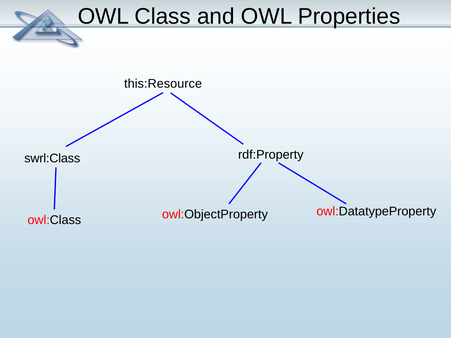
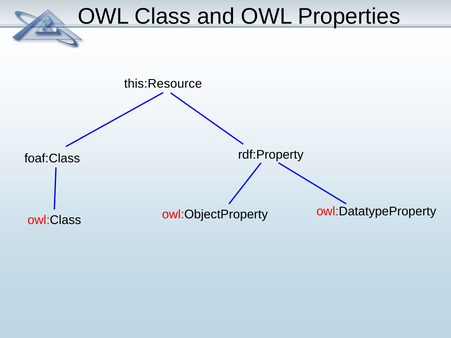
swrl:Class: swrl:Class -> foaf:Class
